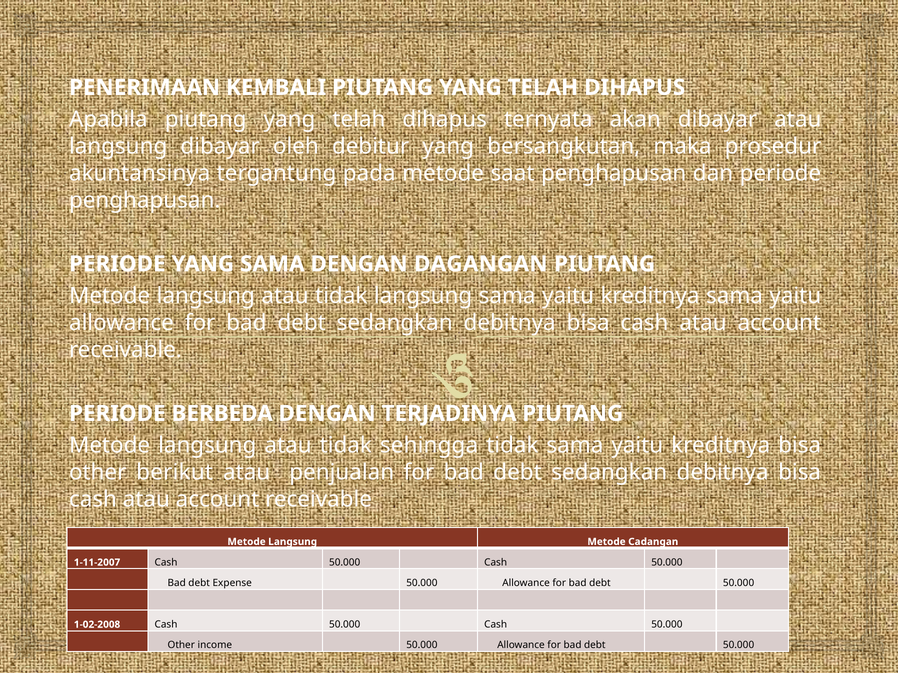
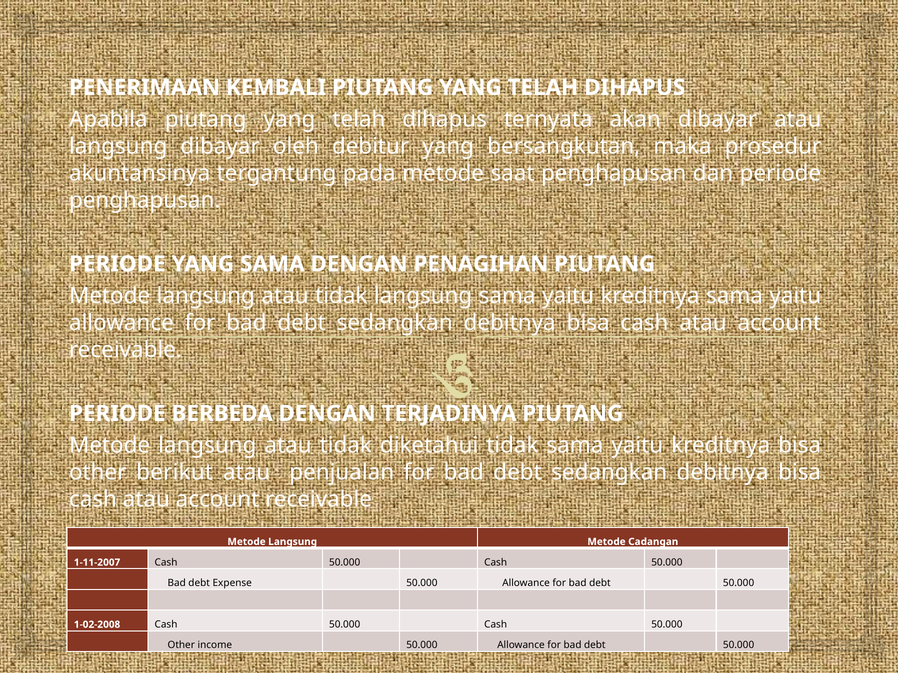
DAGANGAN: DAGANGAN -> PENAGIHAN
sehingga: sehingga -> diketahui
